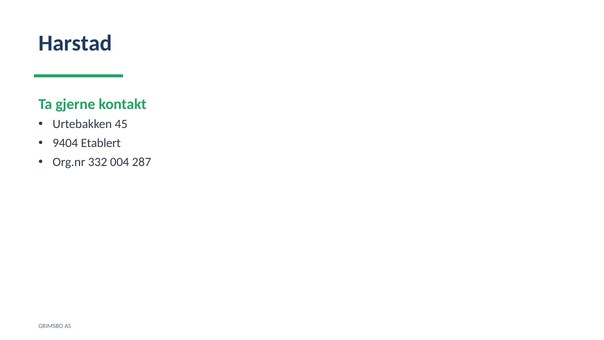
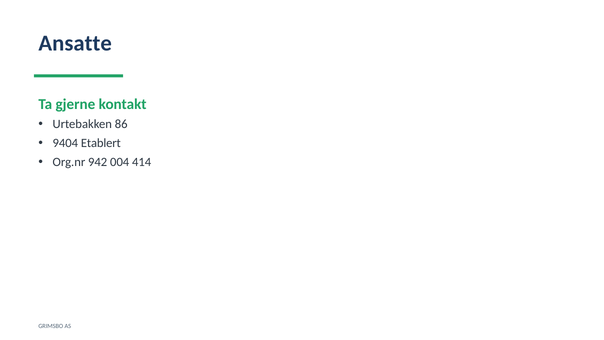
Harstad: Harstad -> Ansatte
45: 45 -> 86
332: 332 -> 942
287: 287 -> 414
